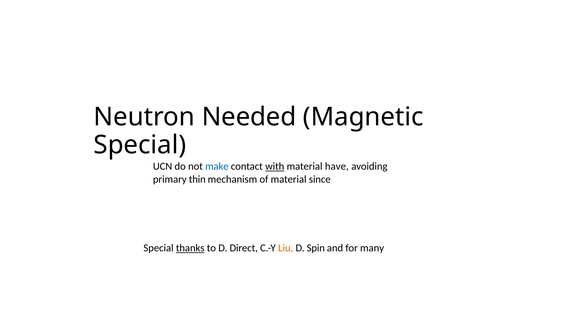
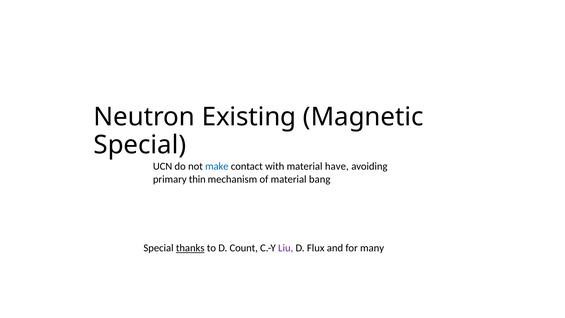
Needed: Needed -> Existing
with underline: present -> none
since: since -> bang
Direct: Direct -> Count
Liu colour: orange -> purple
Spin: Spin -> Flux
